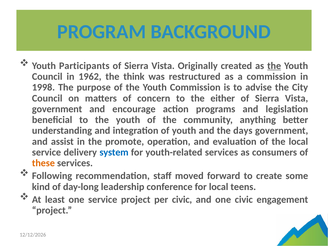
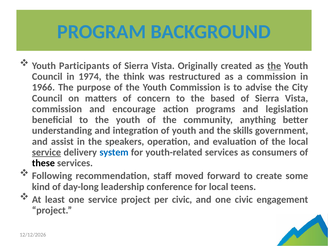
1962: 1962 -> 1974
1998: 1998 -> 1966
either: either -> based
government at (57, 109): government -> commission
days: days -> skills
promote: promote -> speakers
service at (46, 152) underline: none -> present
these colour: orange -> black
